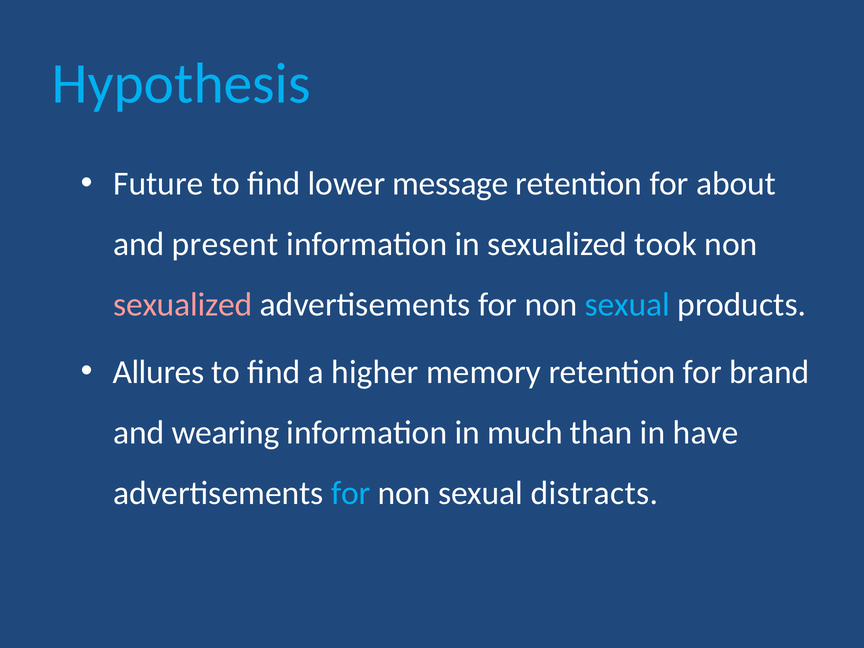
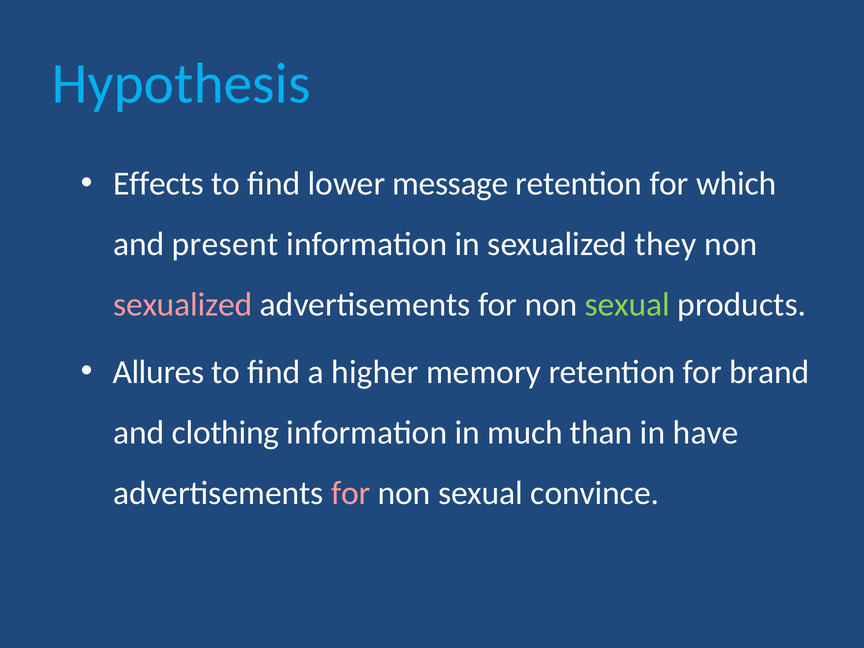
Future: Future -> Effects
about: about -> which
took: took -> they
sexual at (627, 305) colour: light blue -> light green
wearing: wearing -> clothing
for at (351, 493) colour: light blue -> pink
distracts: distracts -> convince
